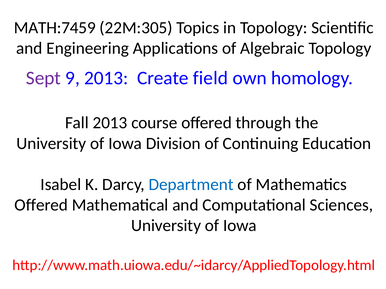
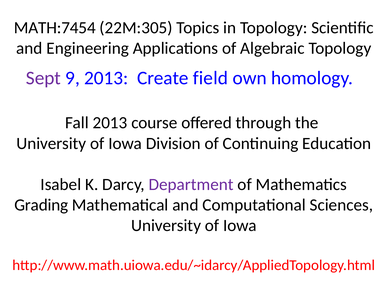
MATH:7459: MATH:7459 -> MATH:7454
Department colour: blue -> purple
Offered at (41, 205): Offered -> Grading
